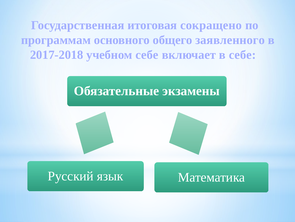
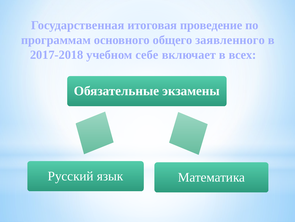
сокращено: сокращено -> проведение
в себе: себе -> всех
